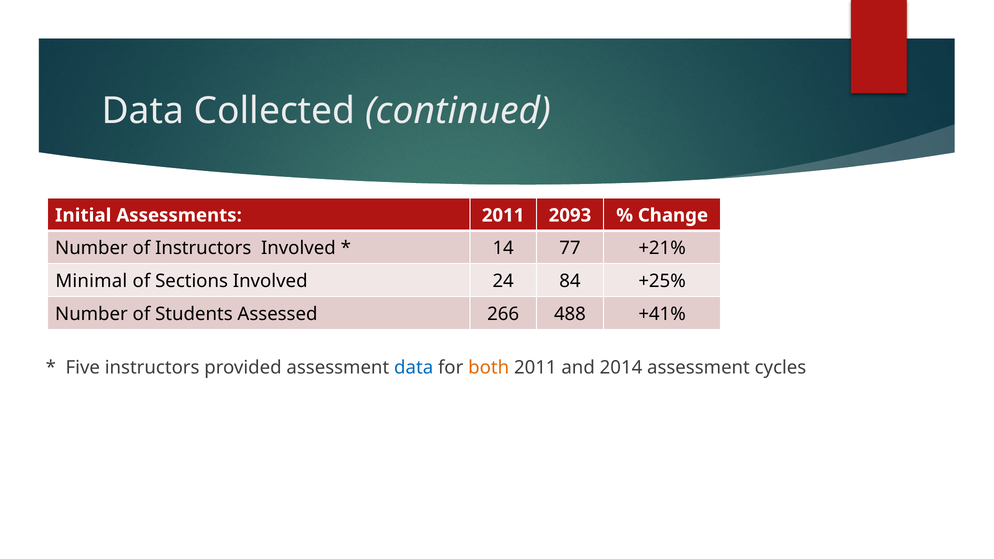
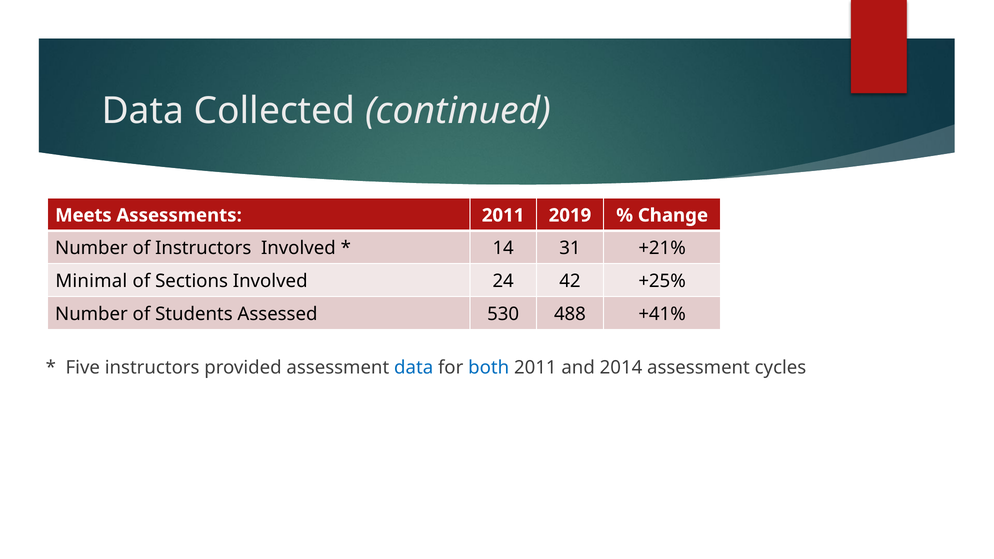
Initial: Initial -> Meets
2093: 2093 -> 2019
77: 77 -> 31
84: 84 -> 42
266: 266 -> 530
both colour: orange -> blue
